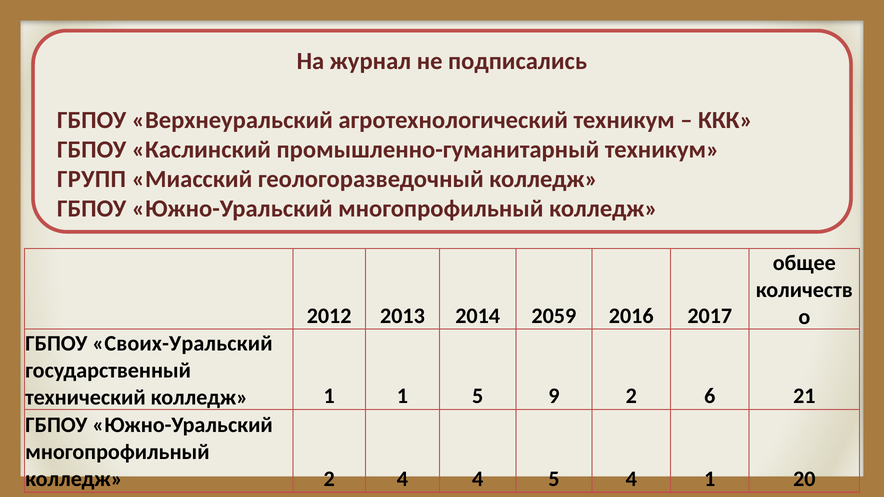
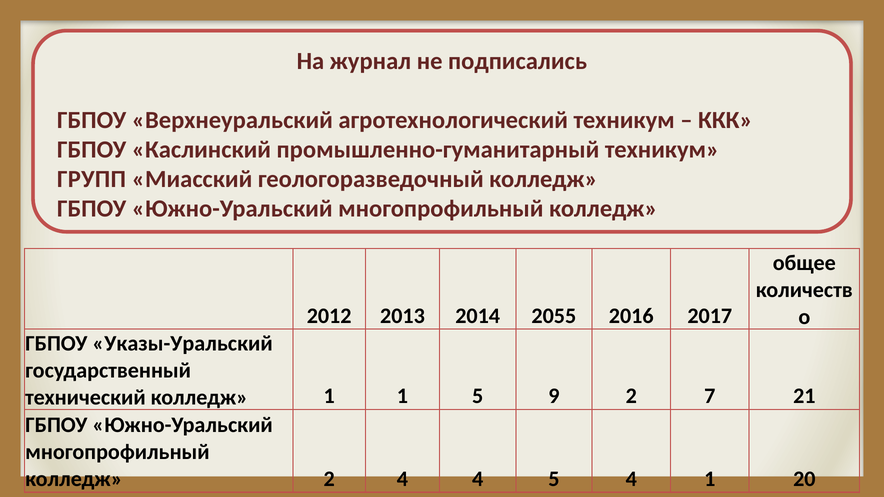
2059: 2059 -> 2055
Своих-Уральский: Своих-Уральский -> Указы-Уральский
6: 6 -> 7
